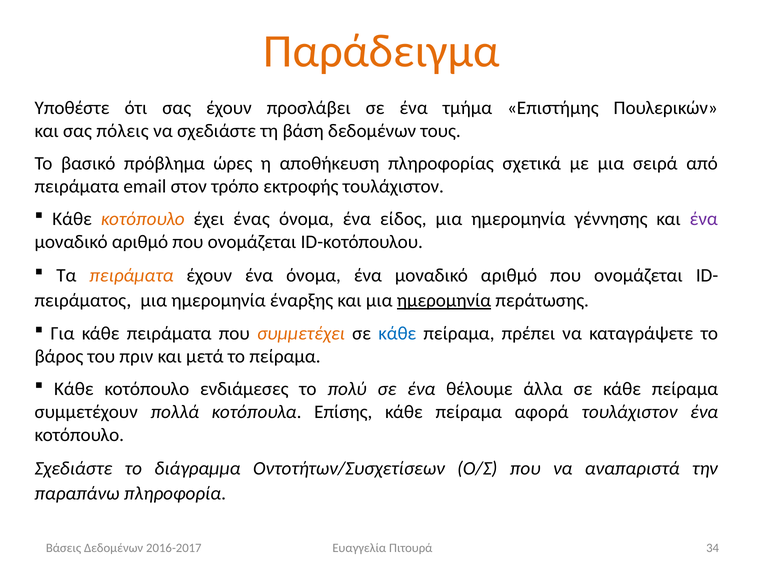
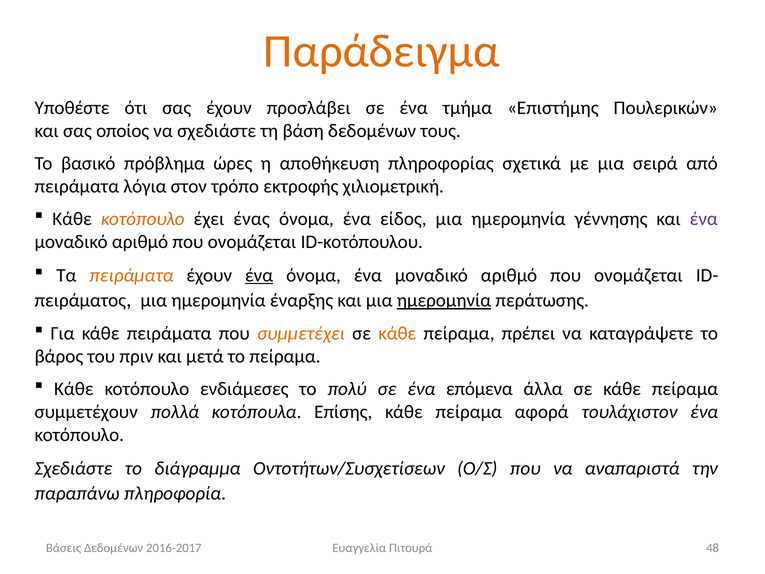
πόλεις: πόλεις -> οποίος
email: email -> λόγια
εκτροφής τουλάχιστον: τουλάχιστον -> χιλιομετρική
ένα at (259, 275) underline: none -> present
κάθε at (397, 333) colour: blue -> orange
θέλουμε: θέλουμε -> επόμενα
34: 34 -> 48
